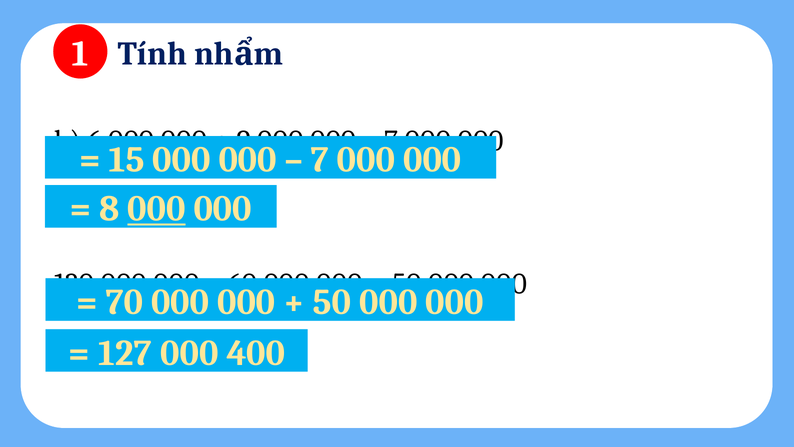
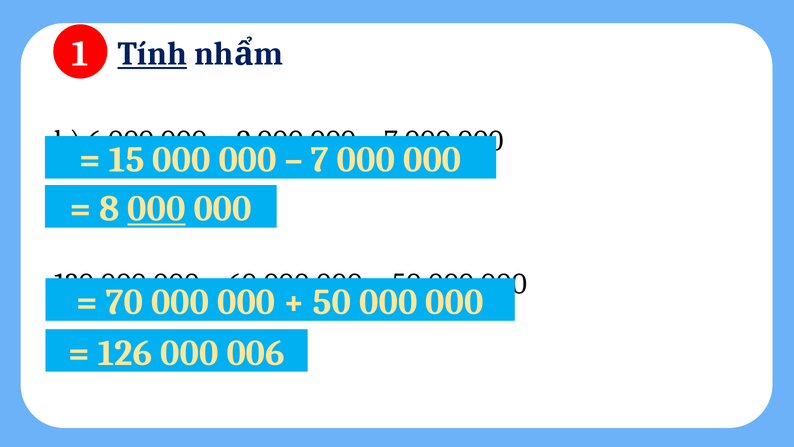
Tính underline: none -> present
127: 127 -> 126
400: 400 -> 006
